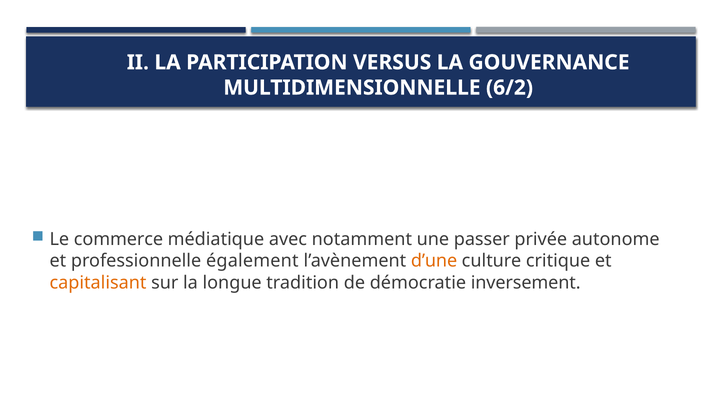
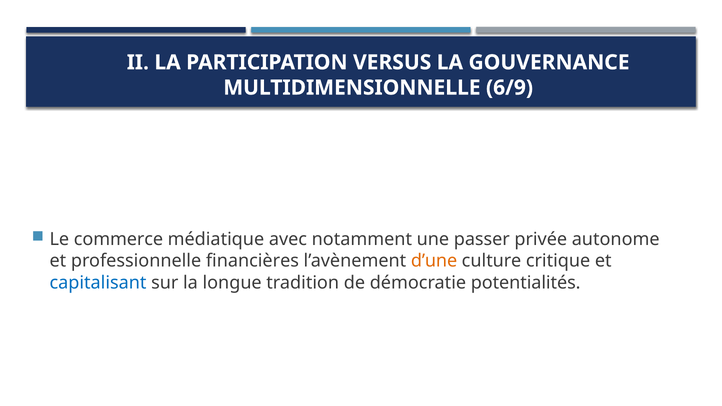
6/2: 6/2 -> 6/9
également: également -> financières
capitalisant colour: orange -> blue
inversement: inversement -> potentialités
